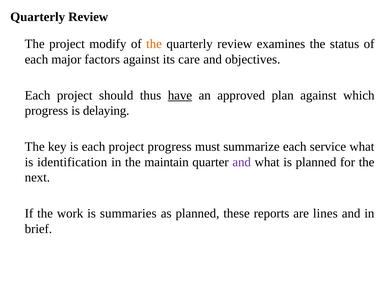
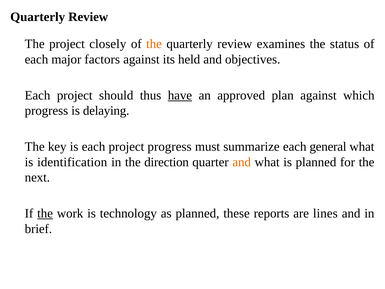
modify: modify -> closely
care: care -> held
service: service -> general
maintain: maintain -> direction
and at (242, 162) colour: purple -> orange
the at (45, 213) underline: none -> present
summaries: summaries -> technology
